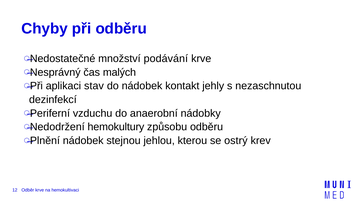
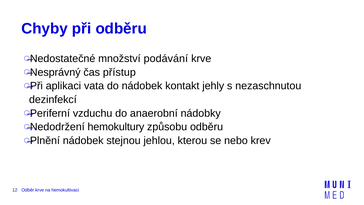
malých: malých -> přístup
stav: stav -> vata
ostrý: ostrý -> nebo
